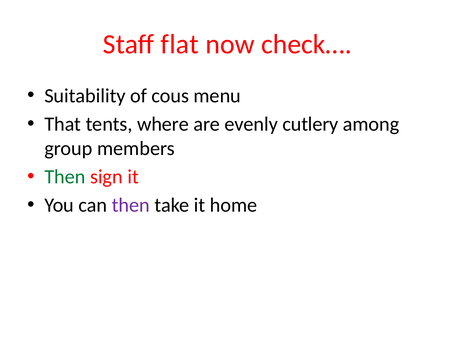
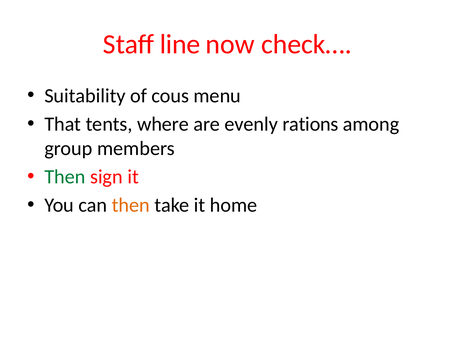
flat: flat -> line
cutlery: cutlery -> rations
then at (131, 205) colour: purple -> orange
